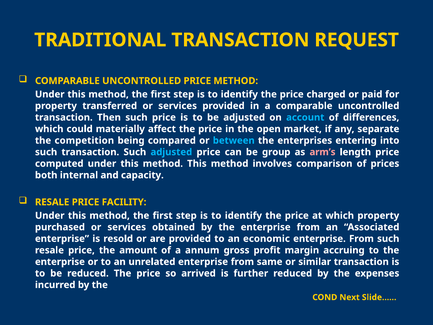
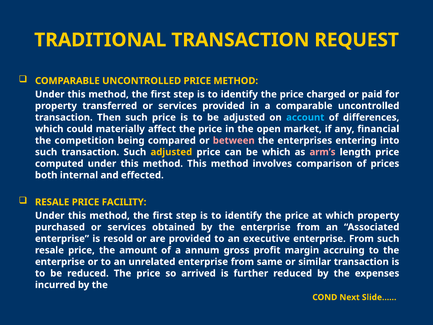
separate: separate -> financial
between colour: light blue -> pink
adjusted at (171, 152) colour: light blue -> yellow
be group: group -> which
capacity: capacity -> effected
economic: economic -> executive
